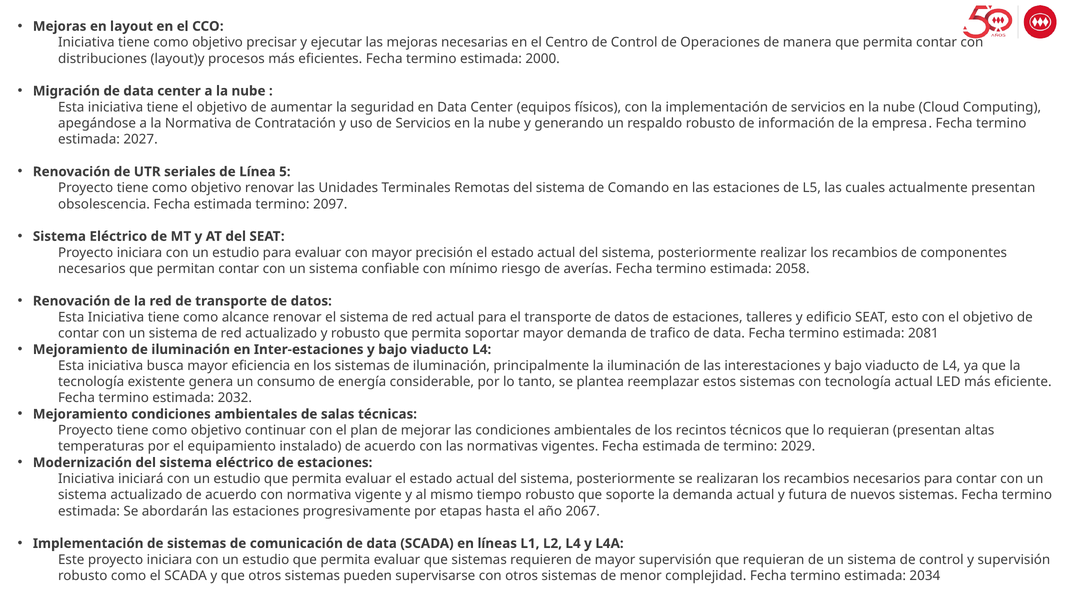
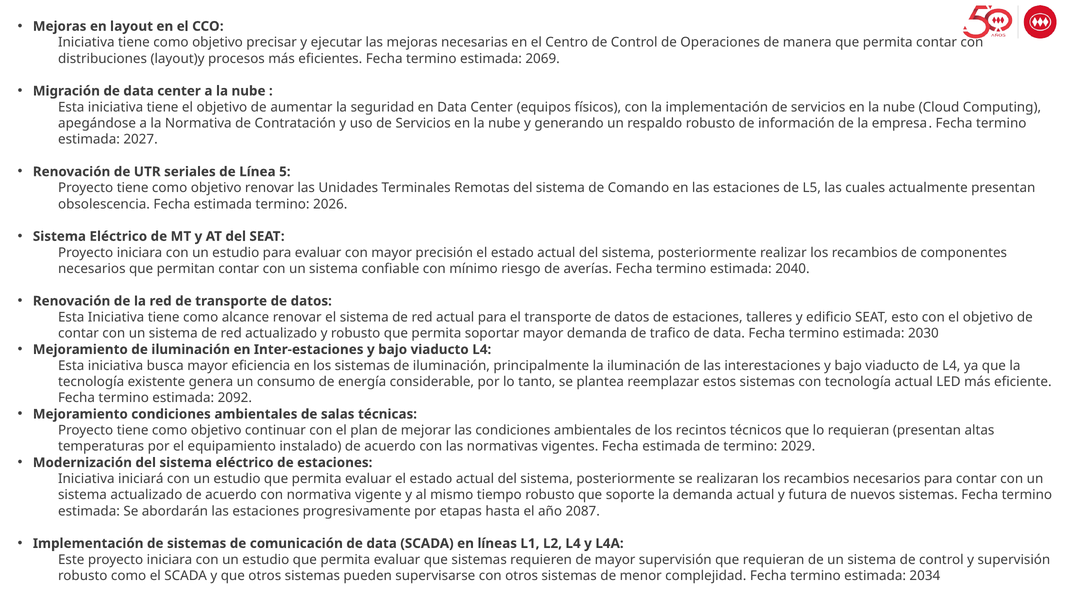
2000: 2000 -> 2069
2097: 2097 -> 2026
2058: 2058 -> 2040
2081: 2081 -> 2030
2032: 2032 -> 2092
2067: 2067 -> 2087
